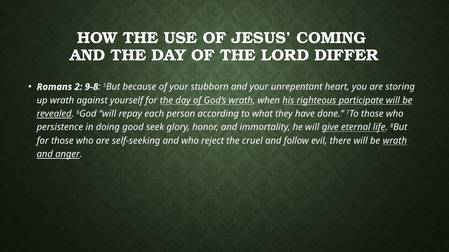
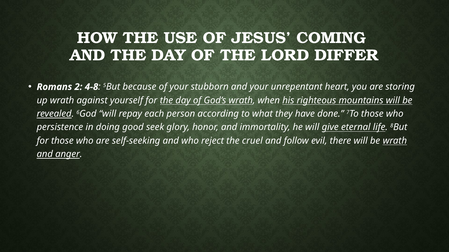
9-8: 9-8 -> 4-8
participate: participate -> mountains
